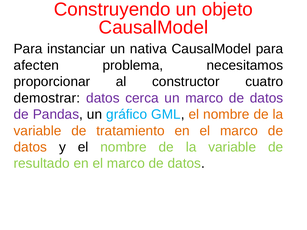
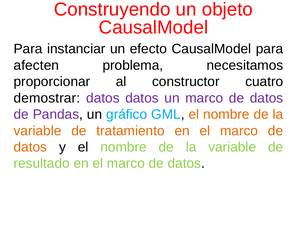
nativa: nativa -> efecto
datos cerca: cerca -> datos
